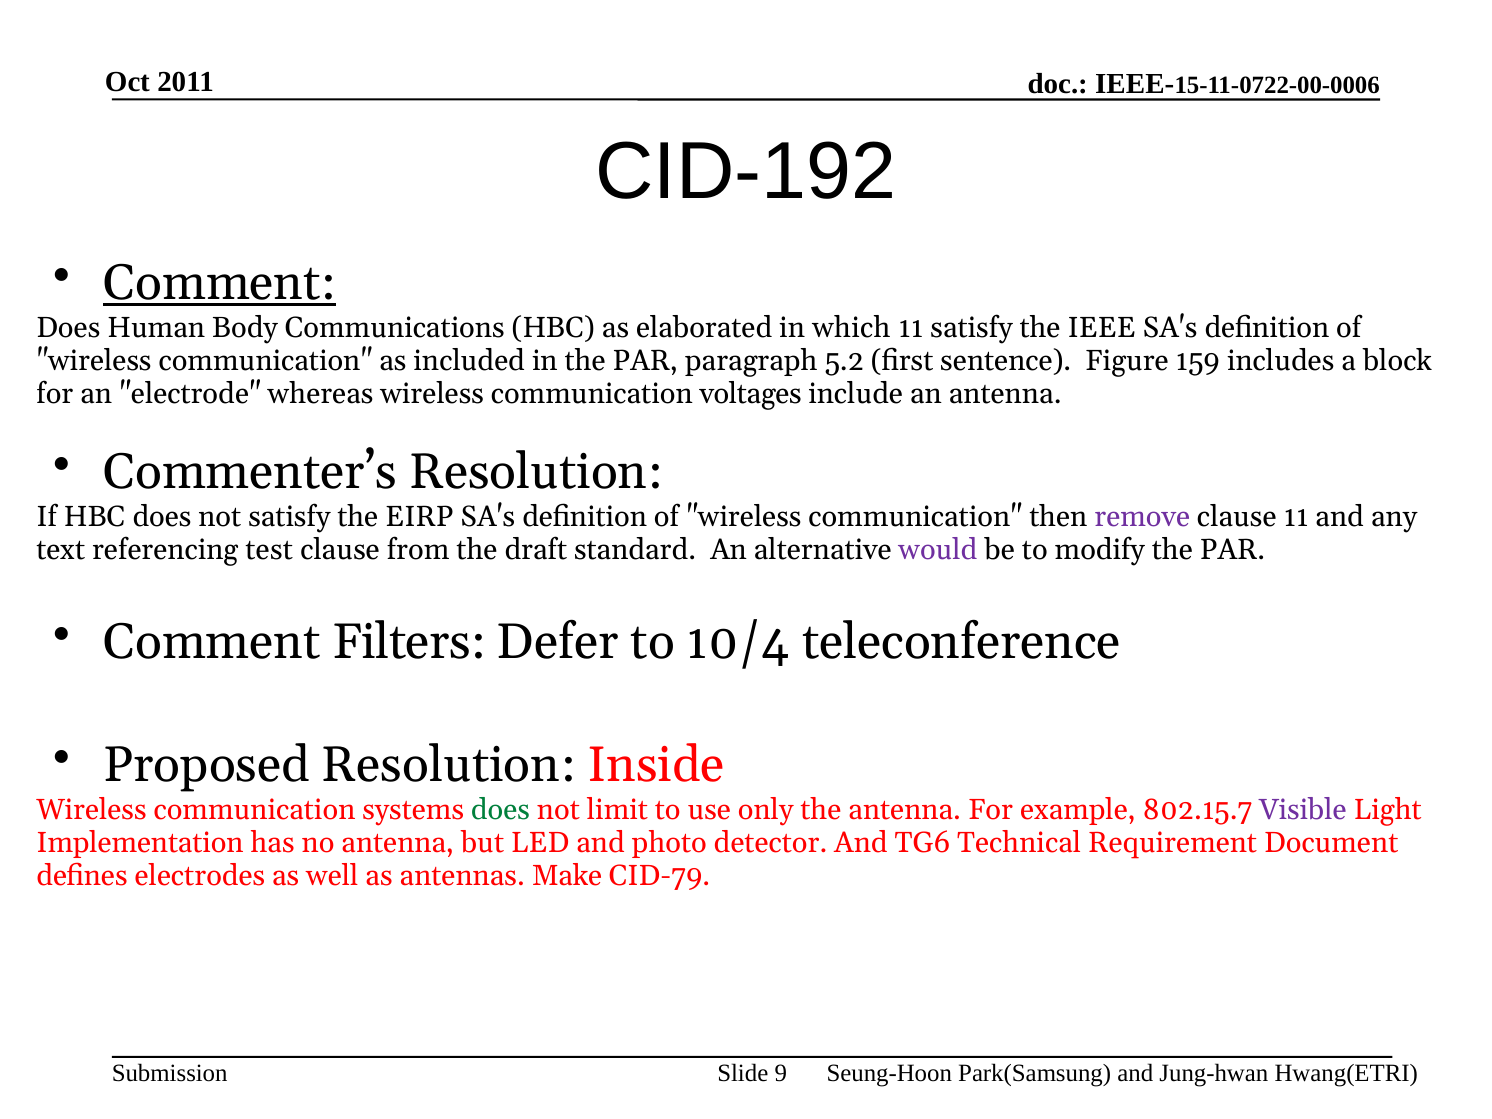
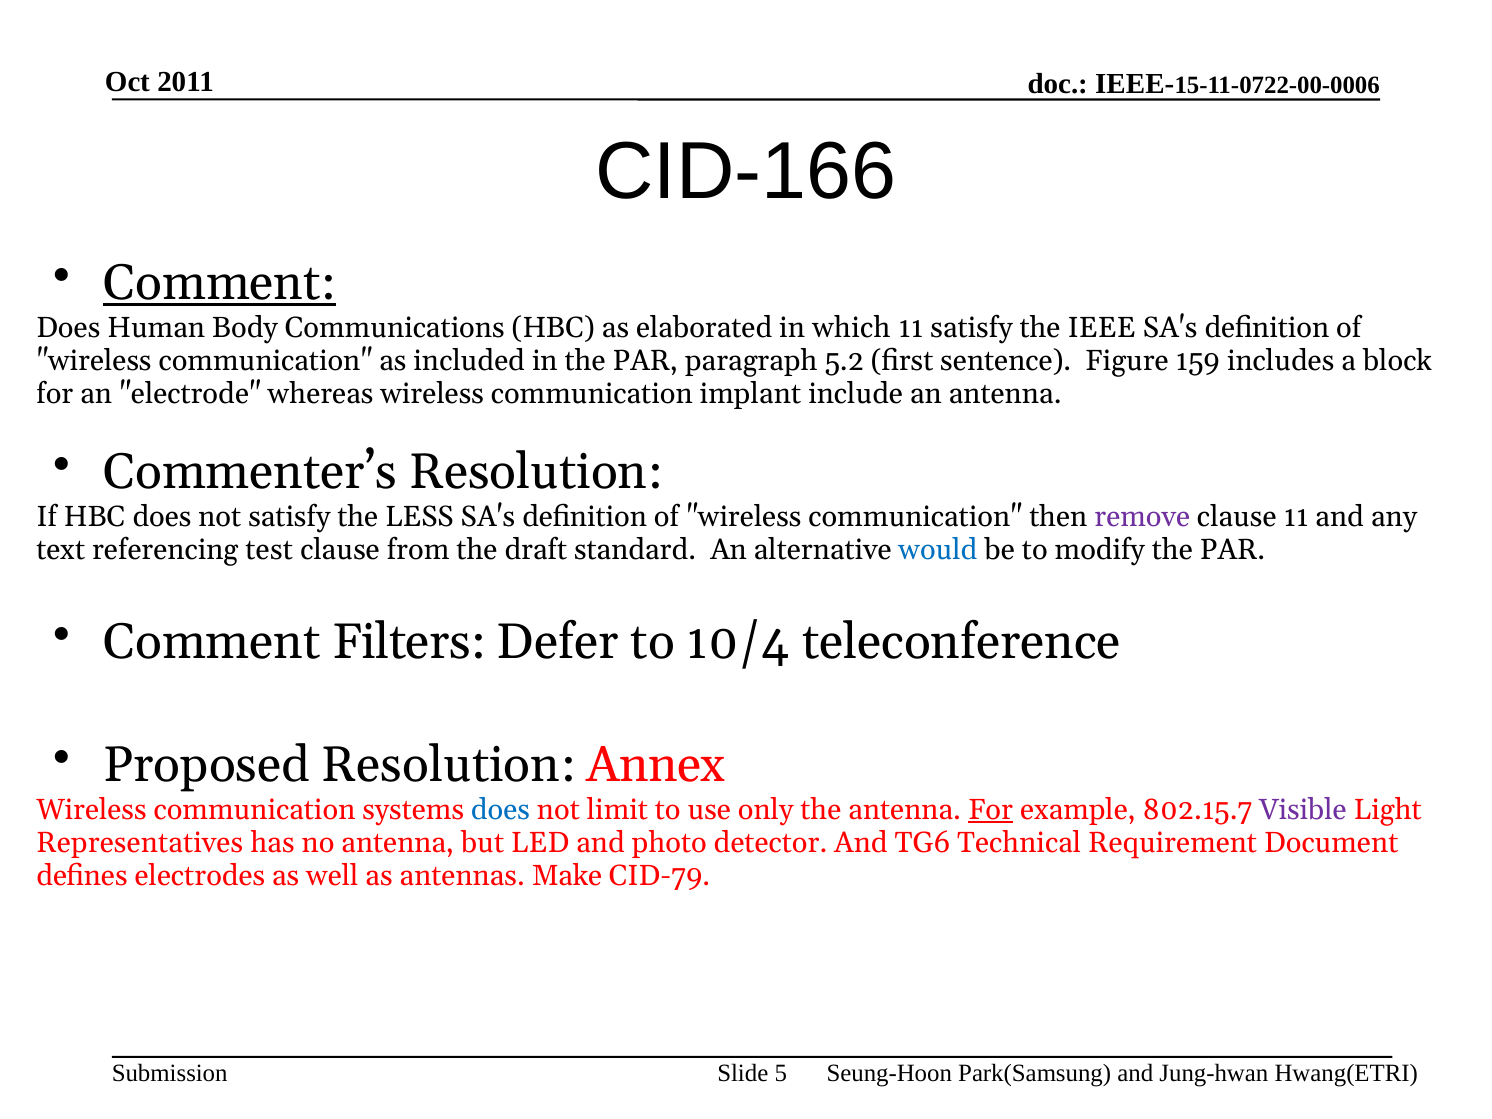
CID-192: CID-192 -> CID-166
voltages: voltages -> implant
EIRP: EIRP -> LESS
would colour: purple -> blue
Inside: Inside -> Annex
does at (500, 809) colour: green -> blue
For at (991, 809) underline: none -> present
Implementation: Implementation -> Representatives
9: 9 -> 5
